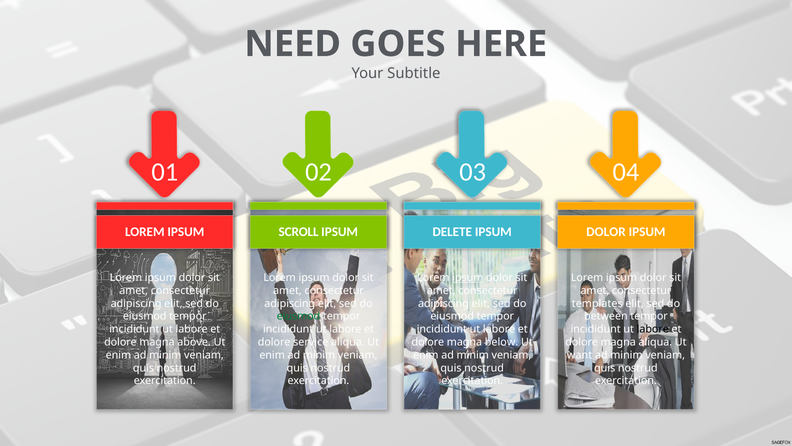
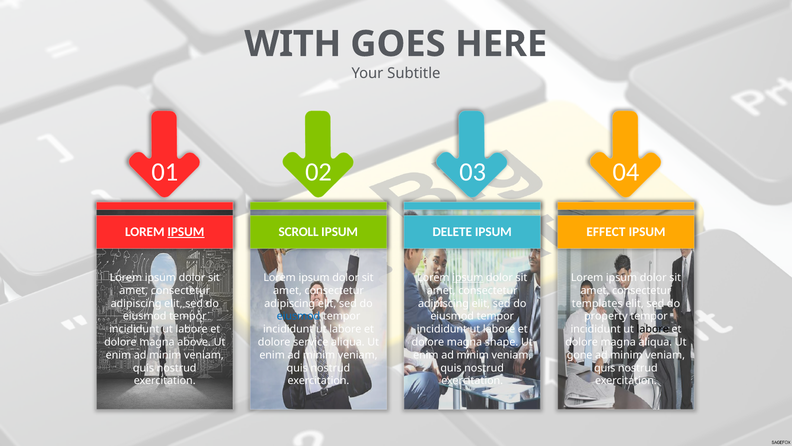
NEED: NEED -> WITH
IPSUM at (186, 232) underline: none -> present
DOLOR at (606, 232): DOLOR -> EFFECT
eiusmod at (298, 316) colour: green -> blue
between: between -> property
below: below -> shape
want: want -> gone
